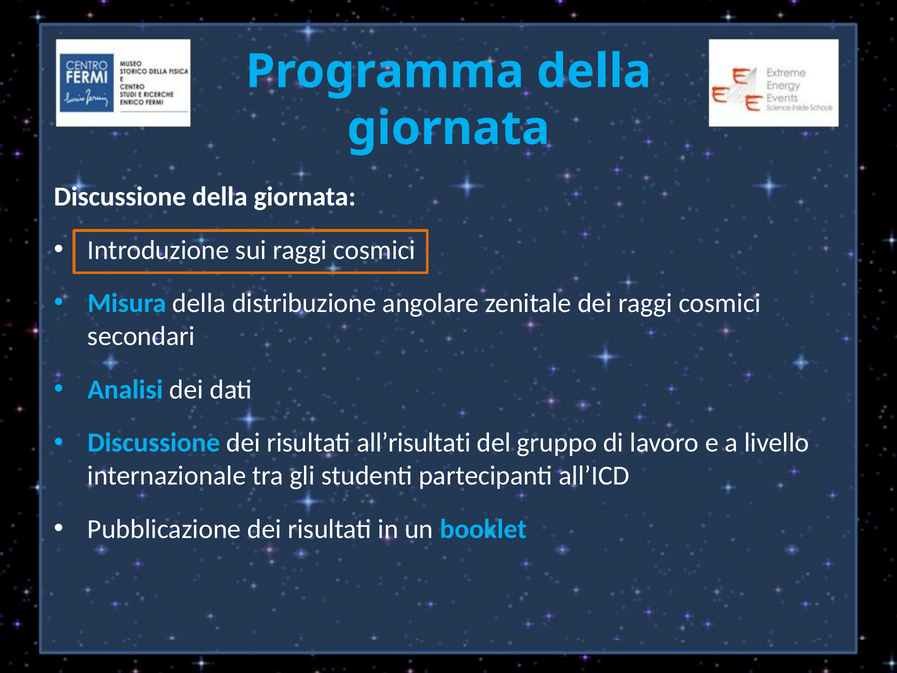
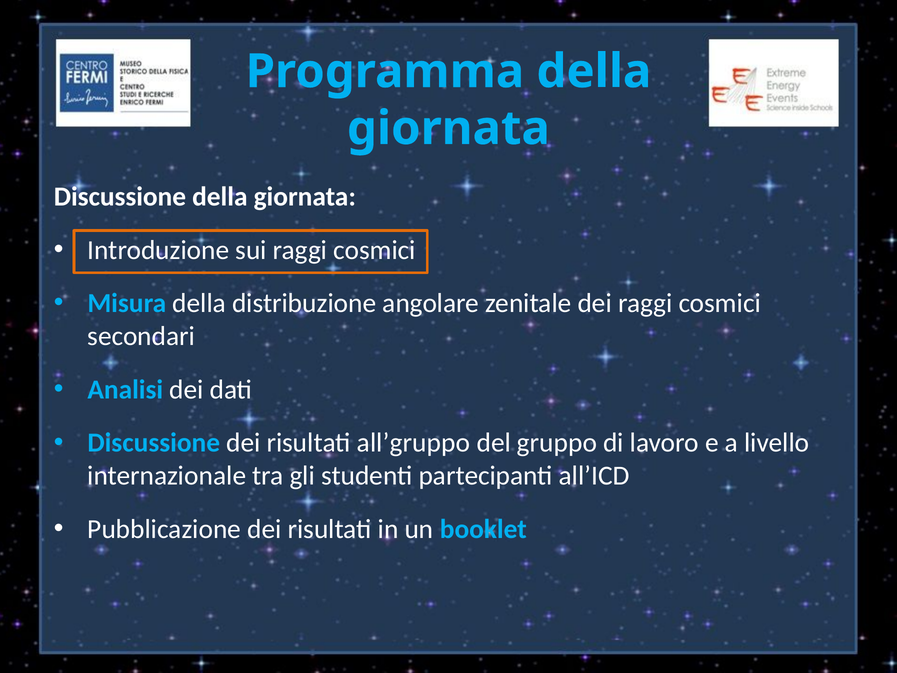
all’risultati: all’risultati -> all’gruppo
